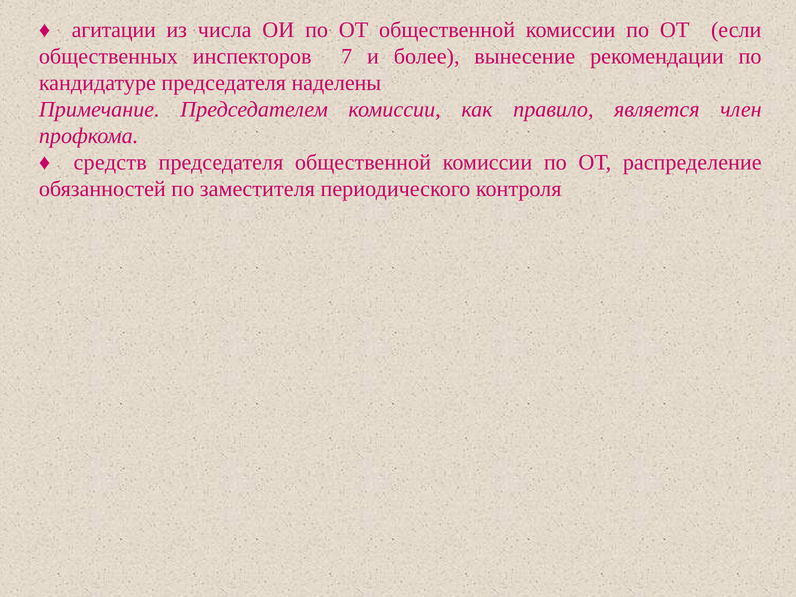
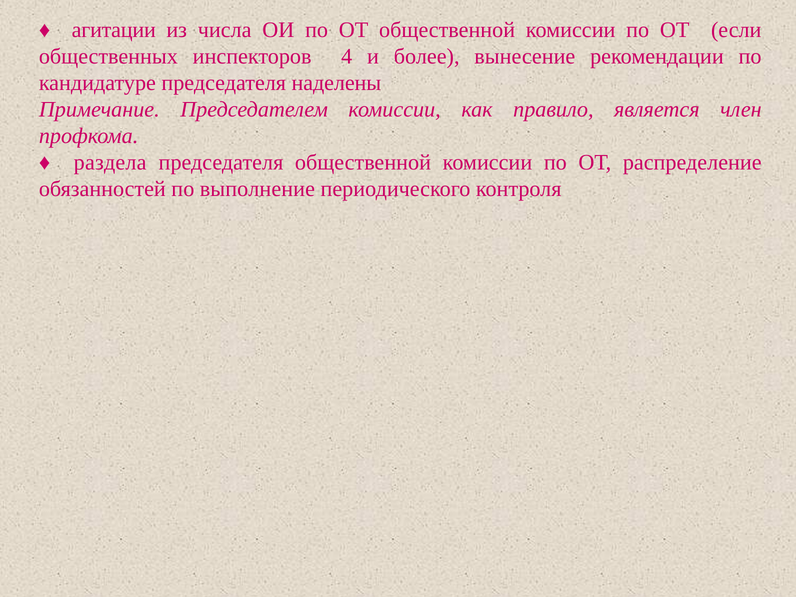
7: 7 -> 4
средств: средств -> раздела
заместителя: заместителя -> выполнение
